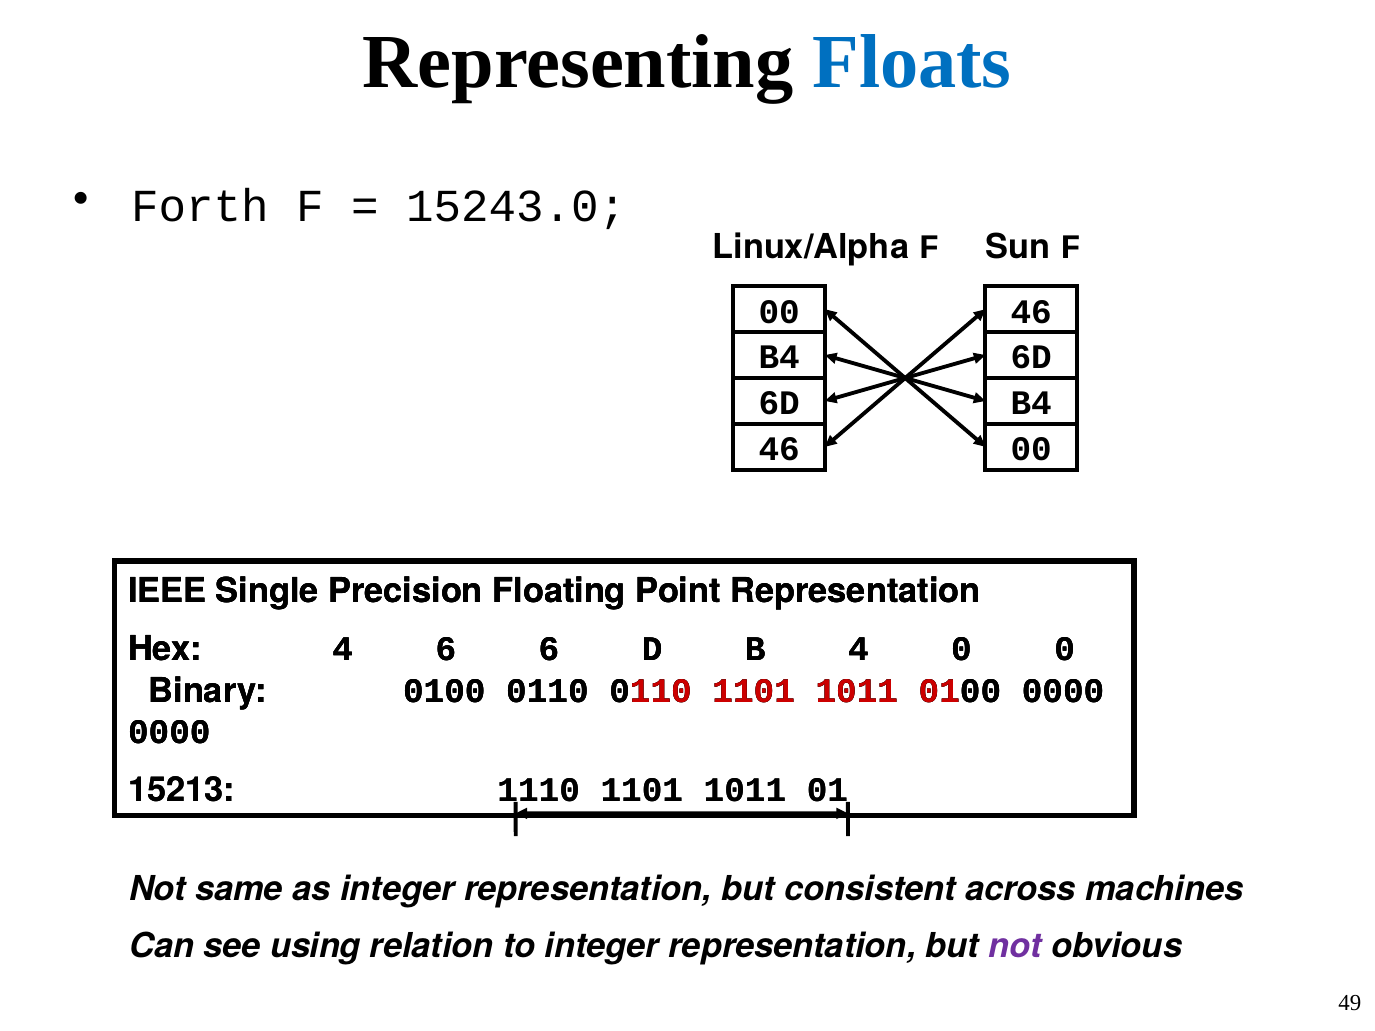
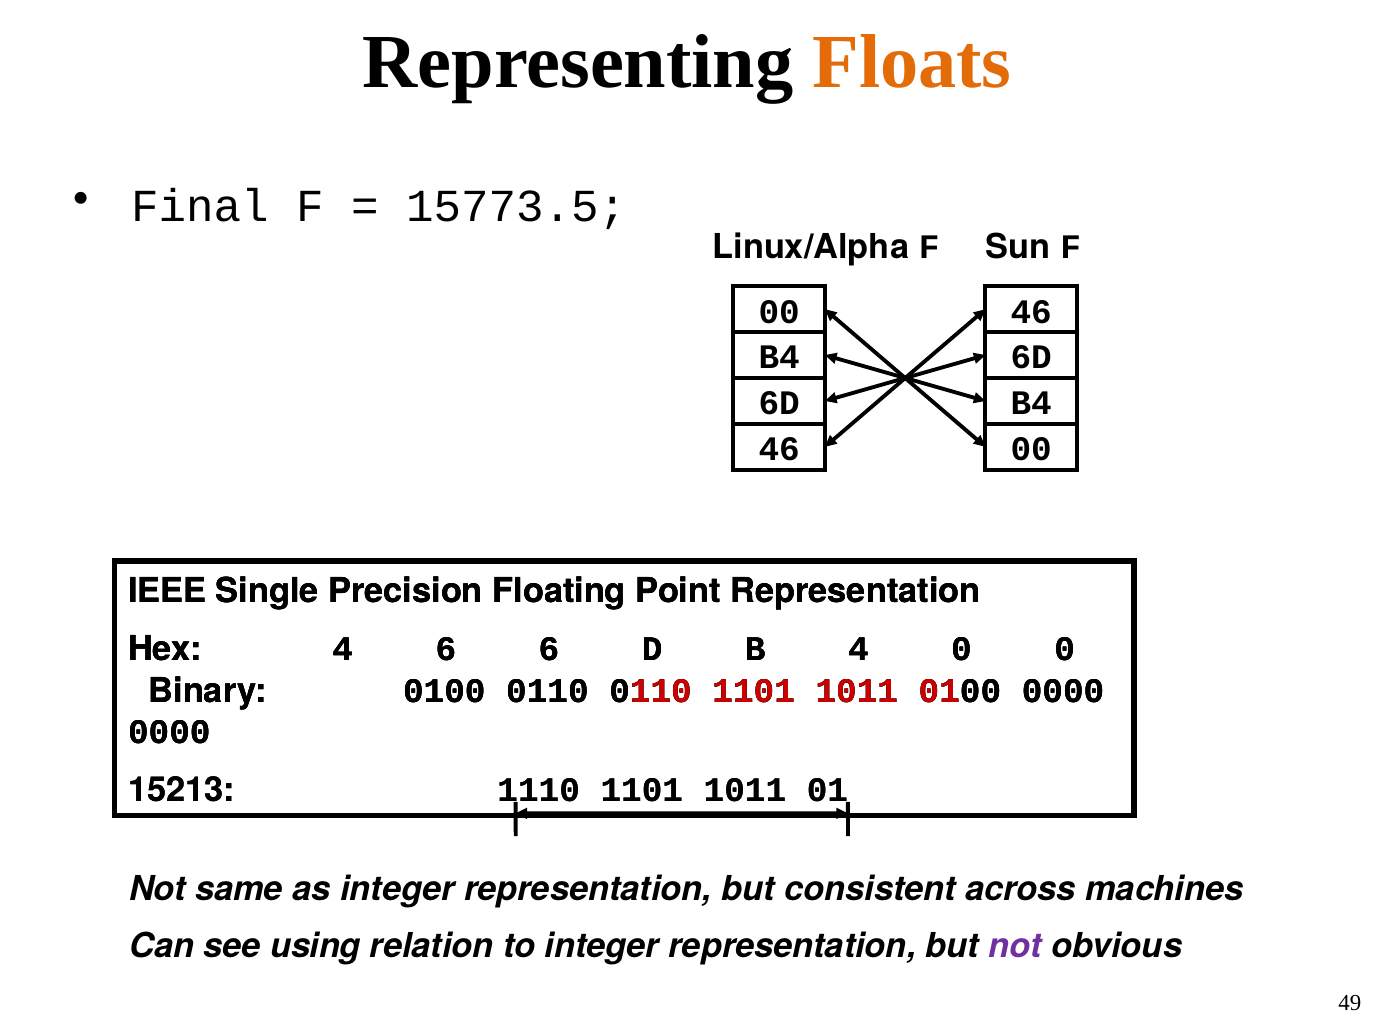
Floats colour: blue -> orange
Forth: Forth -> Final
15243.0: 15243.0 -> 15773.5
